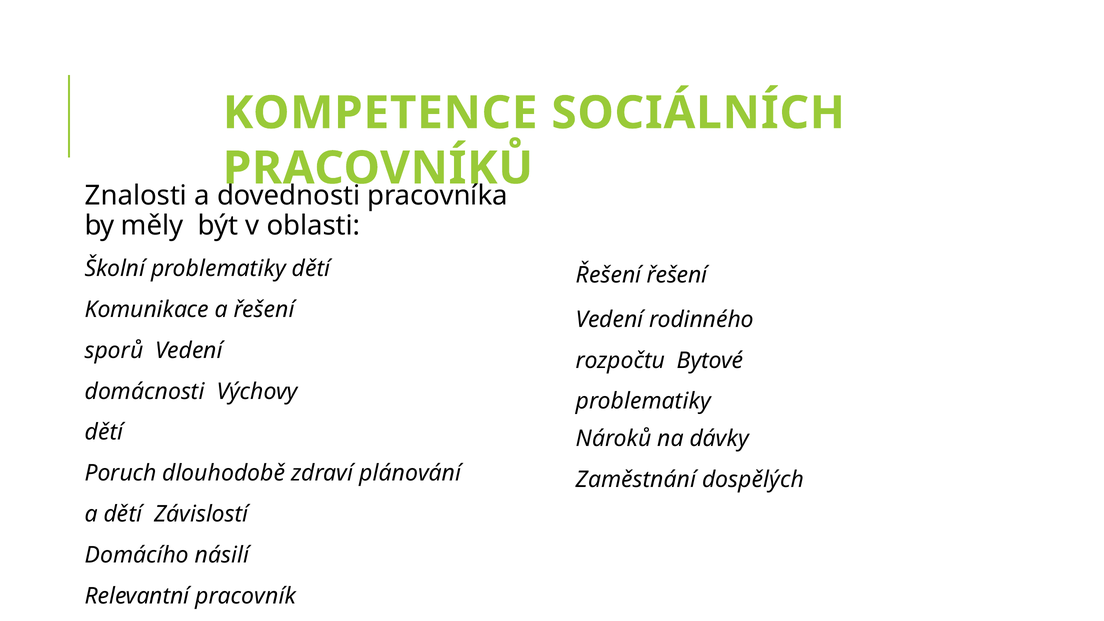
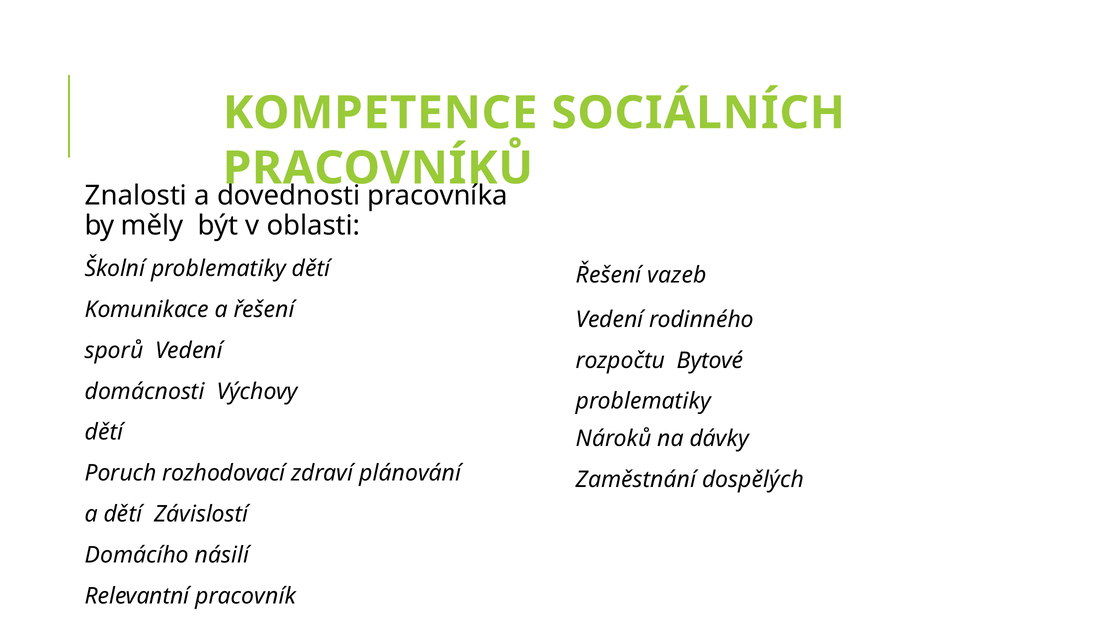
Řešení řešení: řešení -> vazeb
dlouhodobě: dlouhodobě -> rozhodovací
